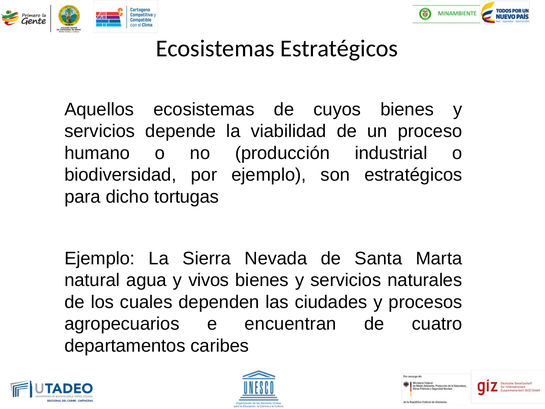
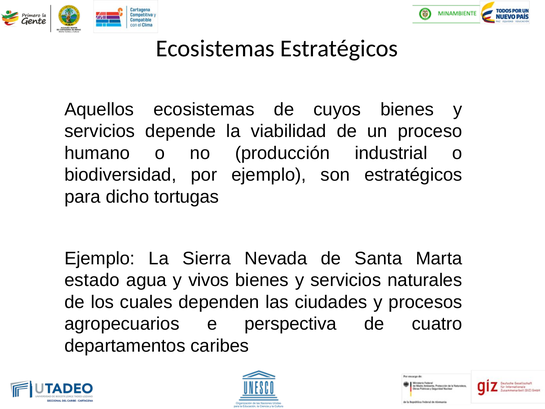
natural: natural -> estado
encuentran: encuentran -> perspectiva
